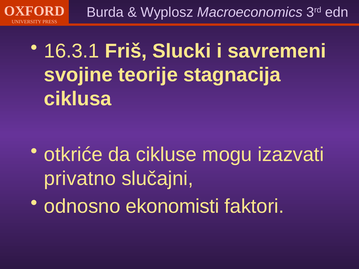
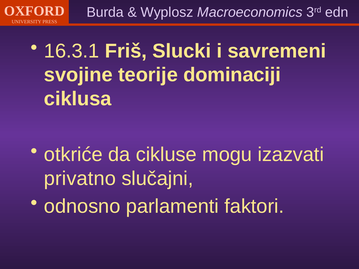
stagnacija: stagnacija -> dominaciji
ekonomisti: ekonomisti -> parlamenti
